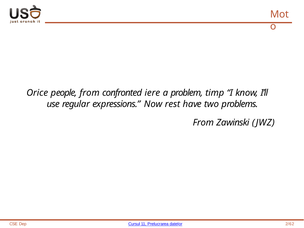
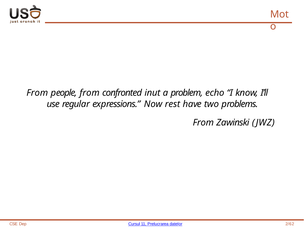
Orice at (37, 93): Orice -> From
iere: iere -> inut
timp: timp -> echo
